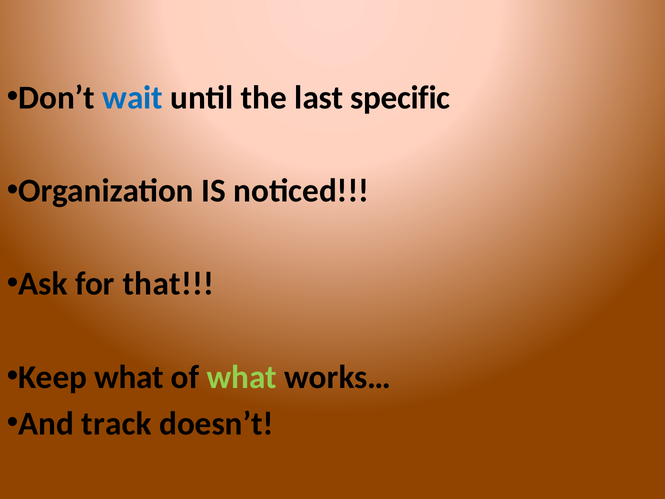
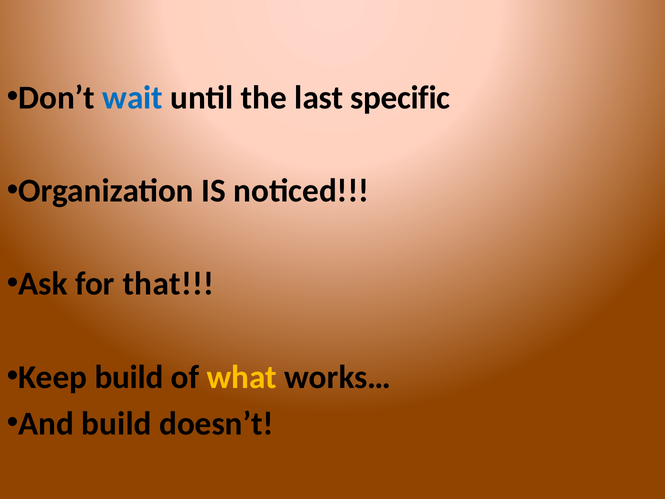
Keep what: what -> build
what at (242, 377) colour: light green -> yellow
And track: track -> build
